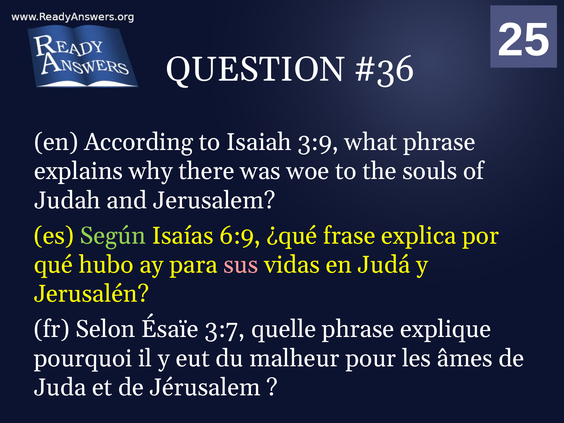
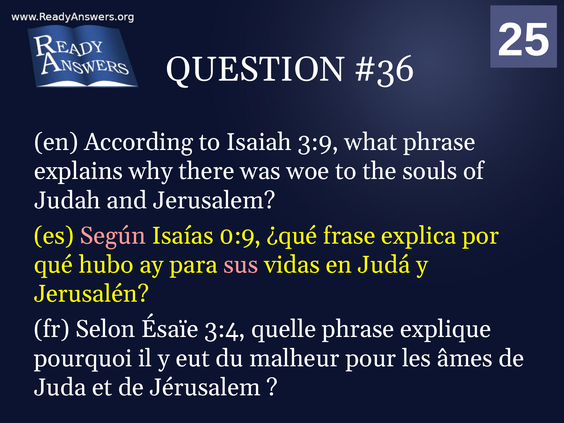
Según colour: light green -> pink
6:9: 6:9 -> 0:9
3:7: 3:7 -> 3:4
